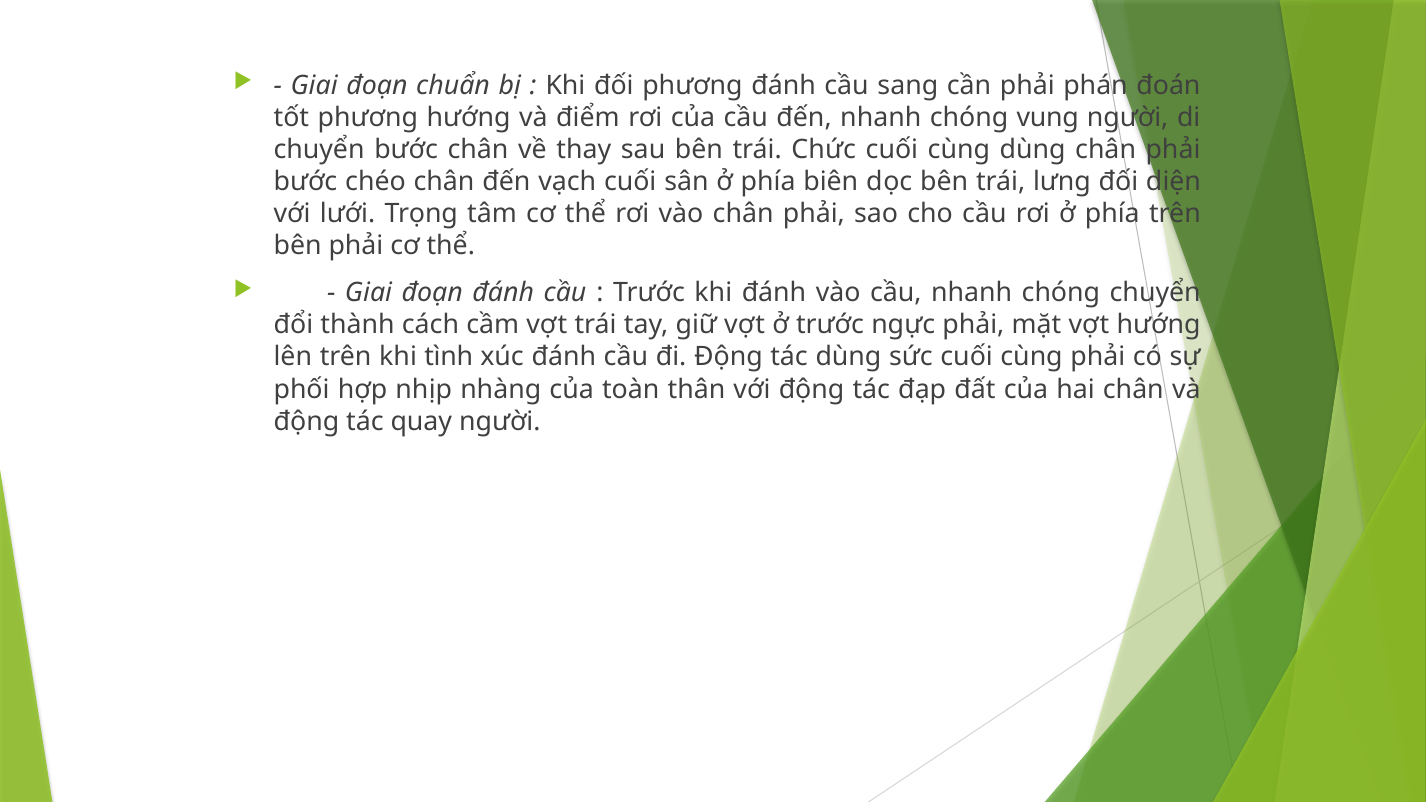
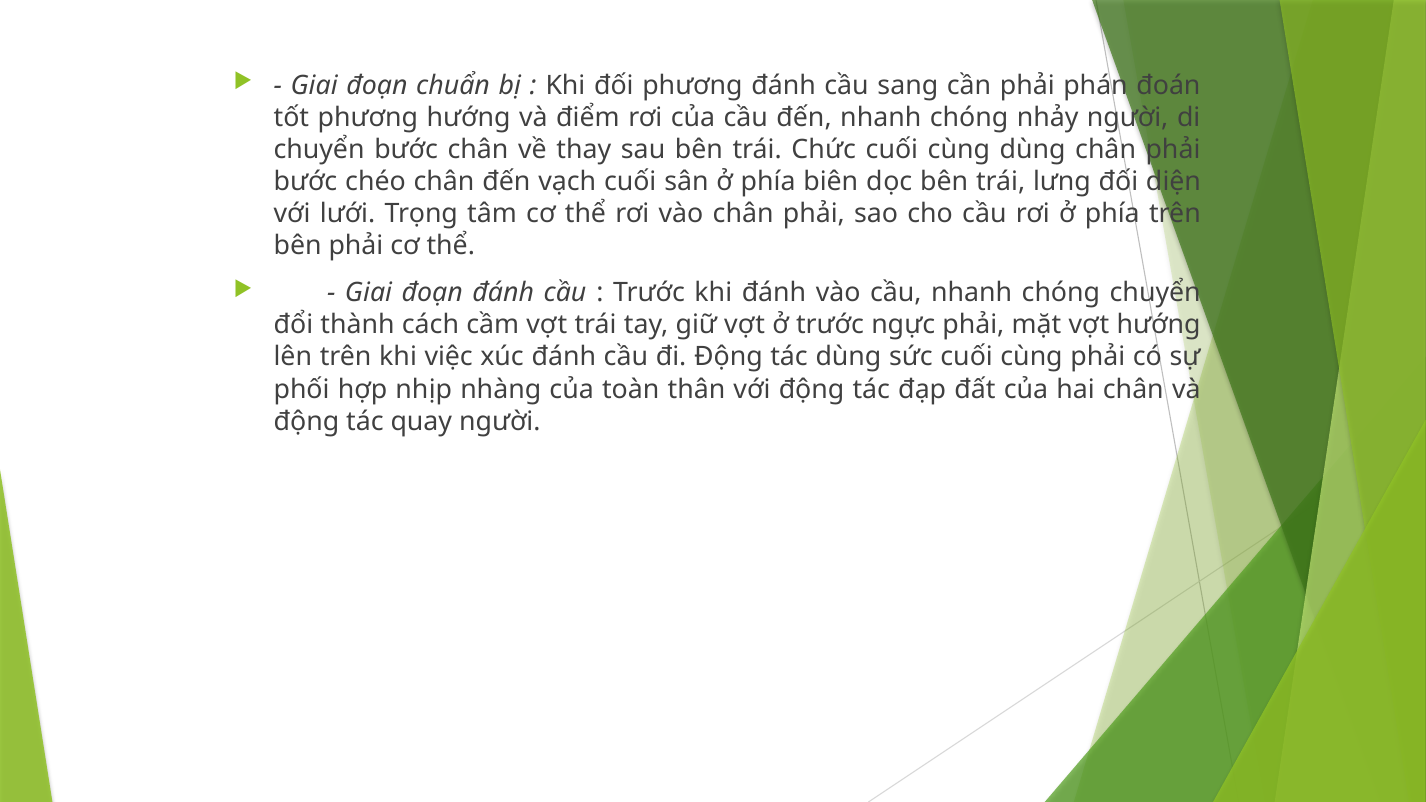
vung: vung -> nhảy
tình: tình -> việc
